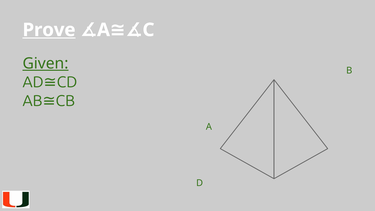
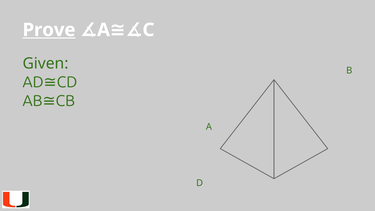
Given underline: present -> none
